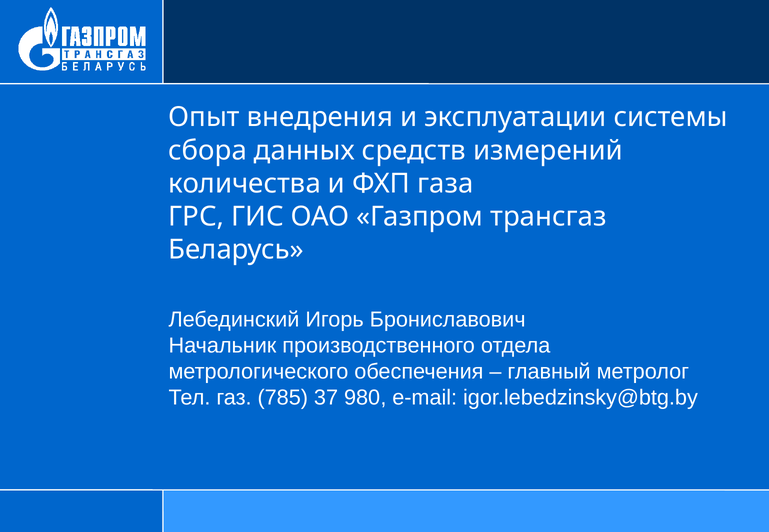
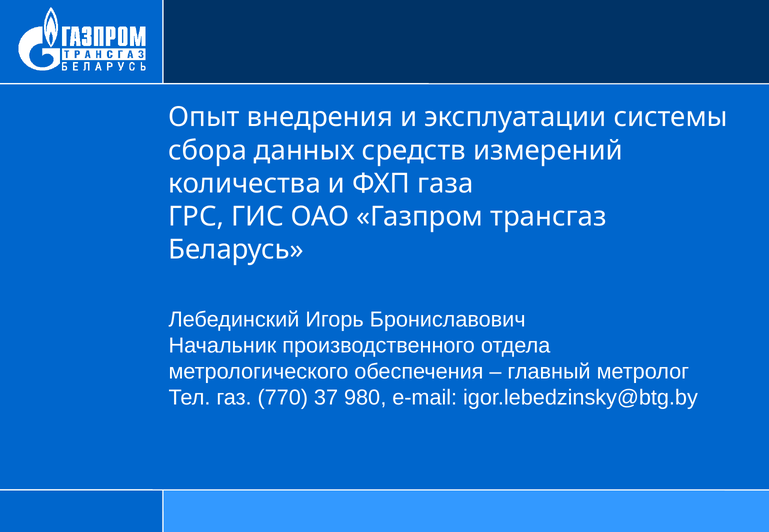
785: 785 -> 770
